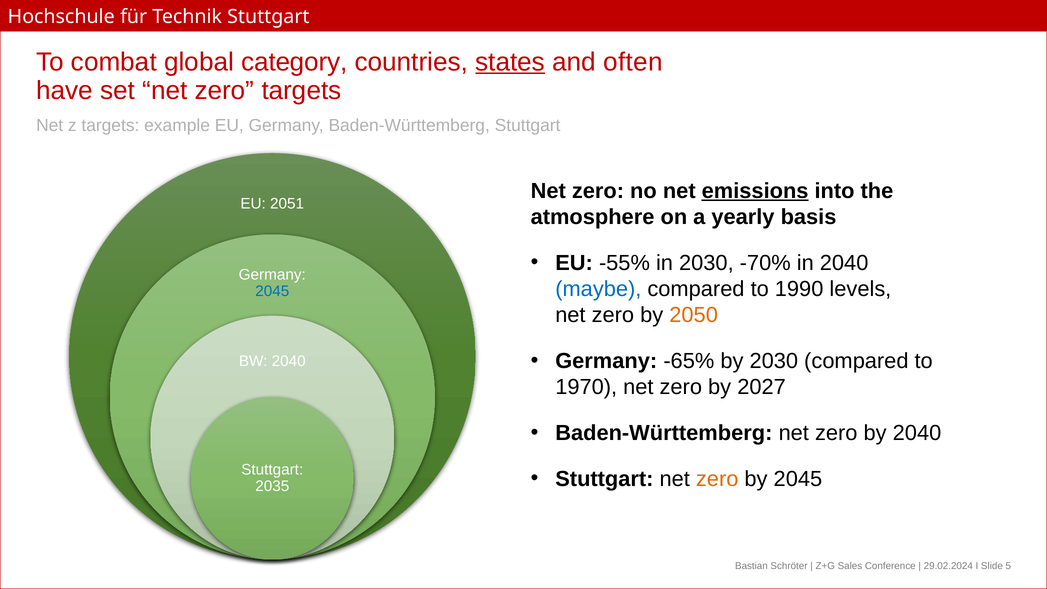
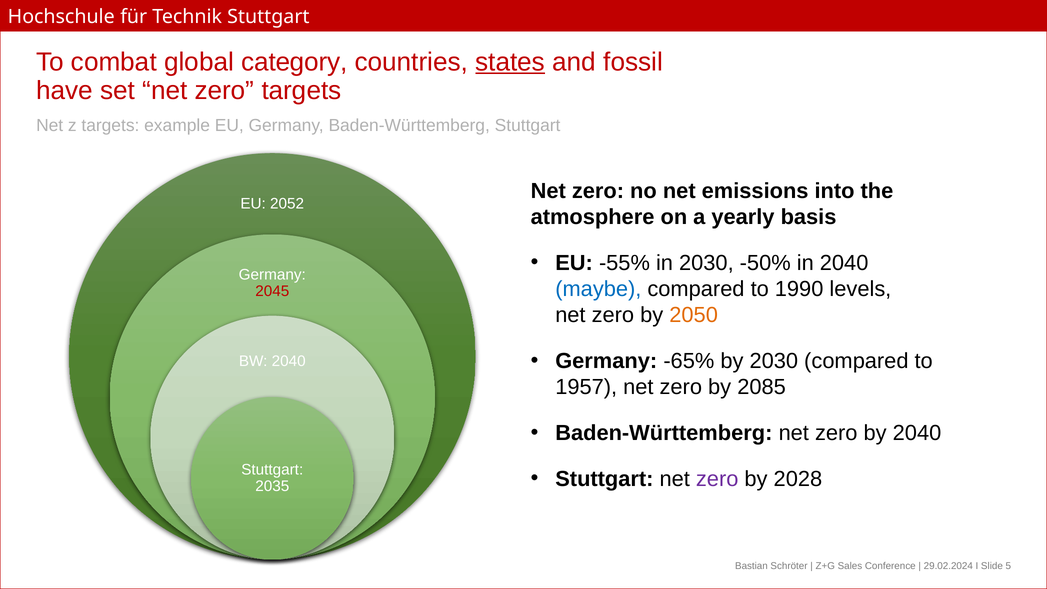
often: often -> fossil
emissions underline: present -> none
2051: 2051 -> 2052
-70%: -70% -> -50%
2045 at (272, 291) colour: blue -> red
1970: 1970 -> 1957
2027: 2027 -> 2085
zero at (717, 479) colour: orange -> purple
by 2045: 2045 -> 2028
